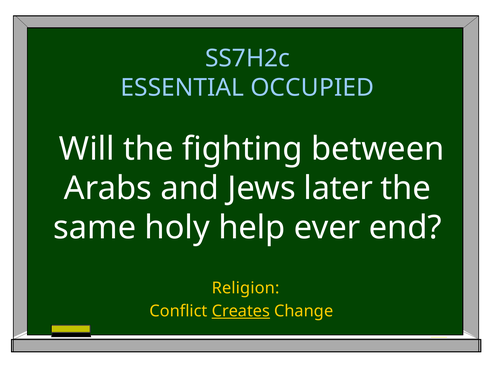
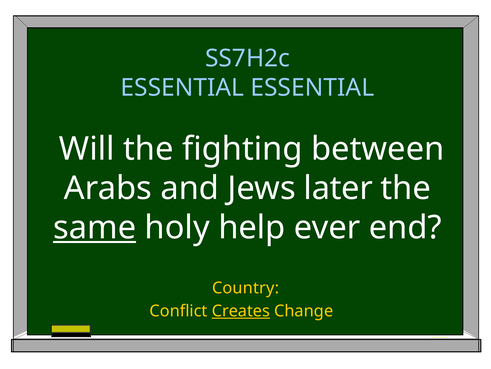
ESSENTIAL OCCUPIED: OCCUPIED -> ESSENTIAL
same underline: none -> present
Religion: Religion -> Country
